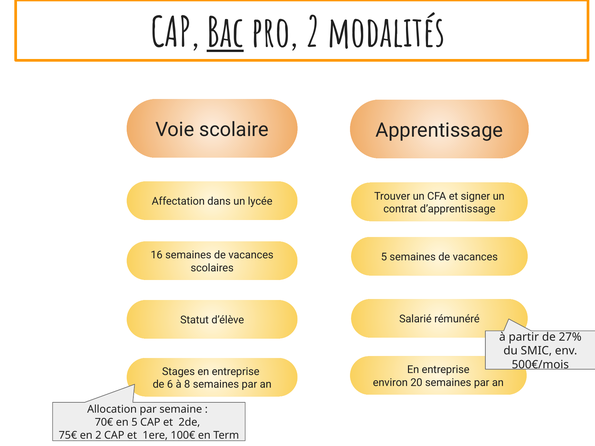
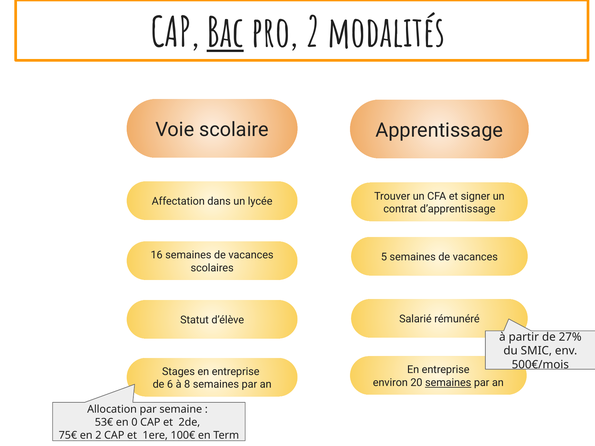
semaines at (448, 383) underline: none -> present
70€: 70€ -> 53€
en 5: 5 -> 0
